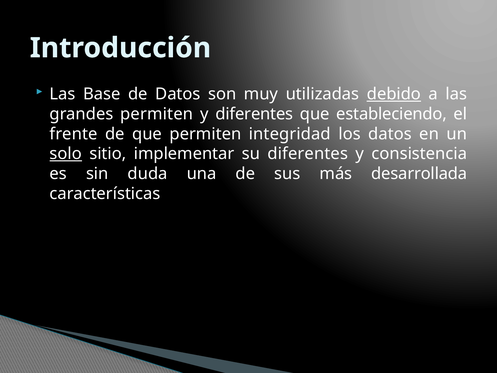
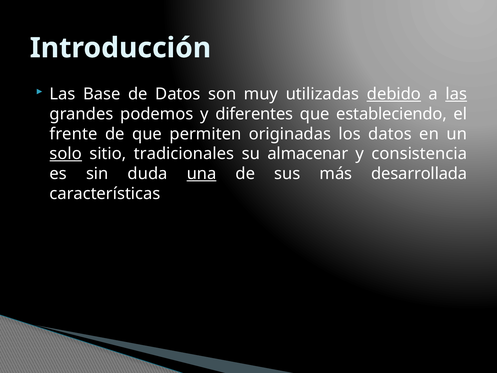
las at (456, 94) underline: none -> present
grandes permiten: permiten -> podemos
integridad: integridad -> originadas
implementar: implementar -> tradicionales
su diferentes: diferentes -> almacenar
una underline: none -> present
